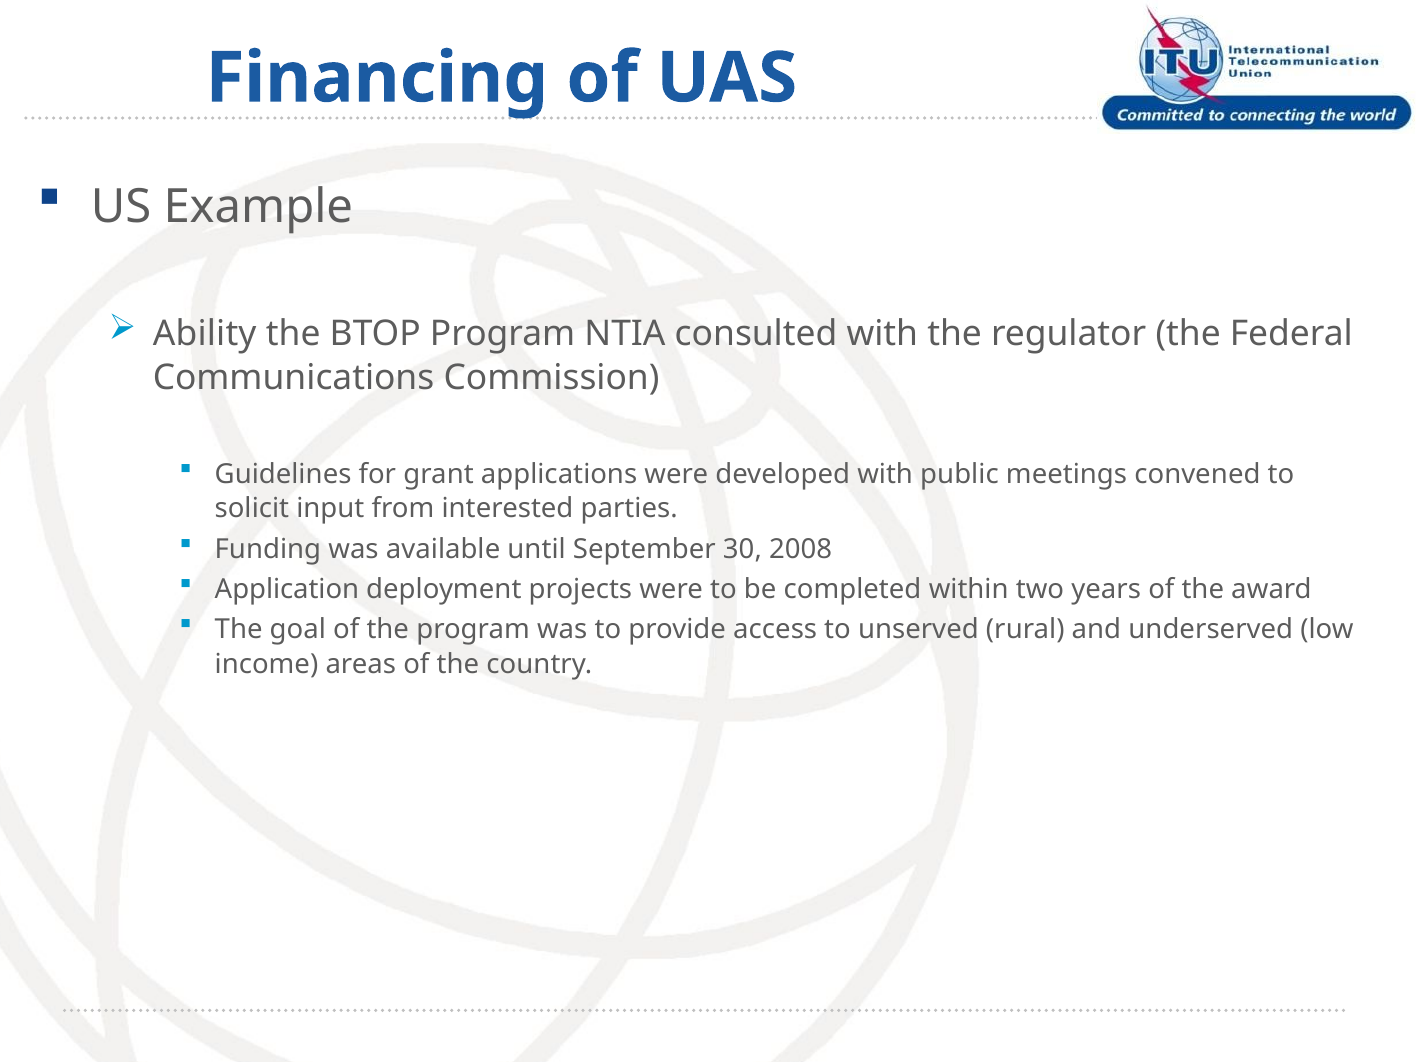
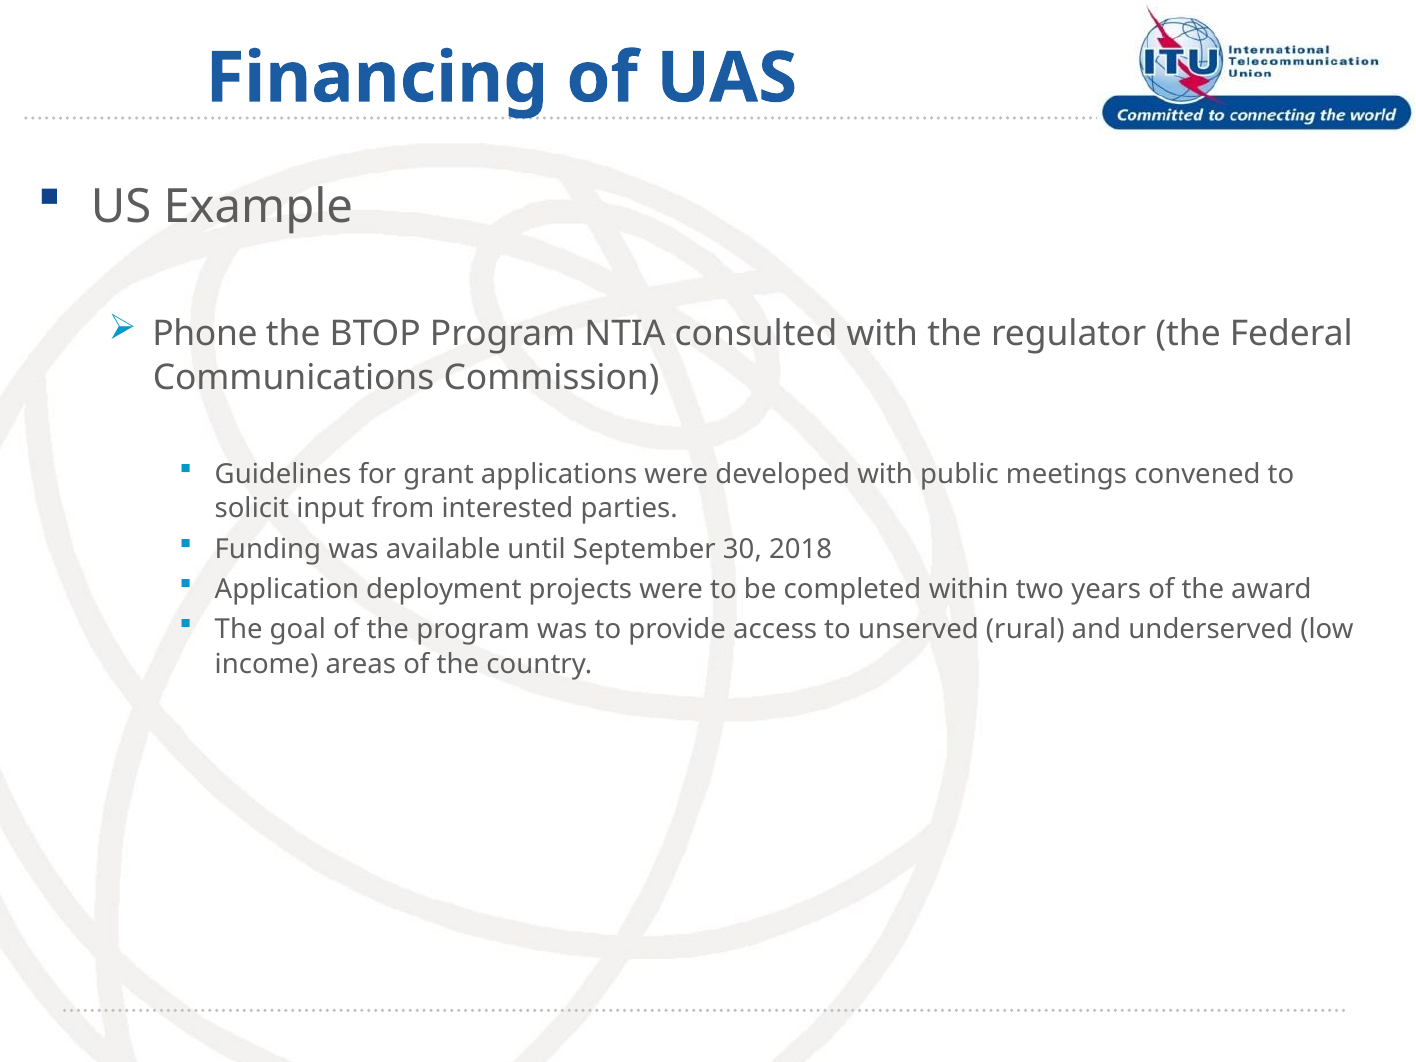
Ability: Ability -> Phone
2008: 2008 -> 2018
